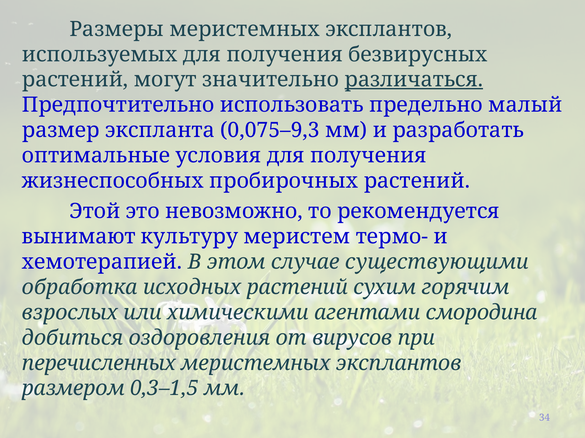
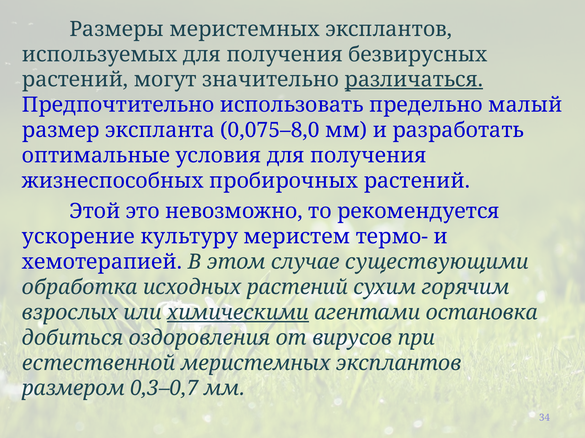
0,075–9,3: 0,075–9,3 -> 0,075–8,0
вынимают: вынимают -> ускорение
химическими underline: none -> present
смородина: смородина -> остановка
перечисленных: перечисленных -> естественной
0,3–1,5: 0,3–1,5 -> 0,3–0,7
